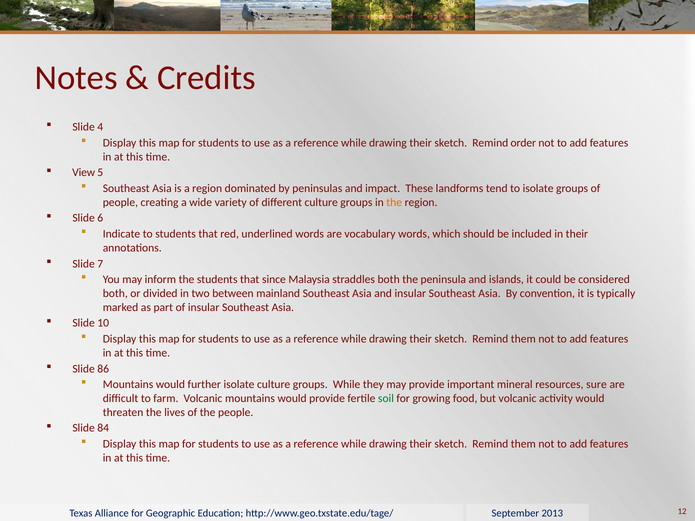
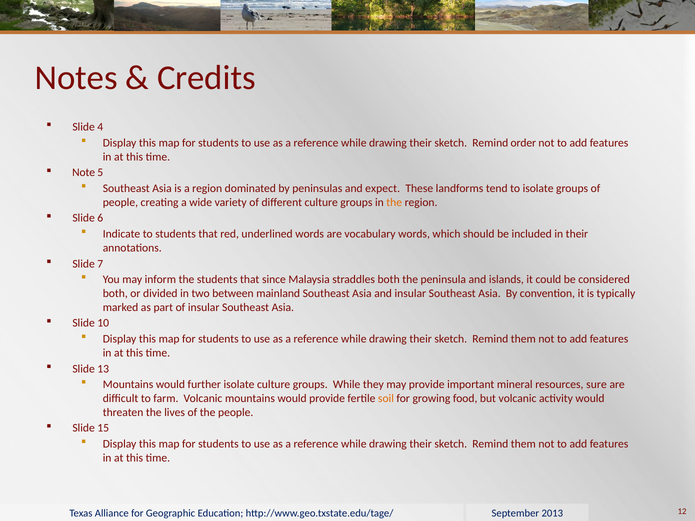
View: View -> Note
impact: impact -> expect
86: 86 -> 13
soil colour: green -> orange
84: 84 -> 15
